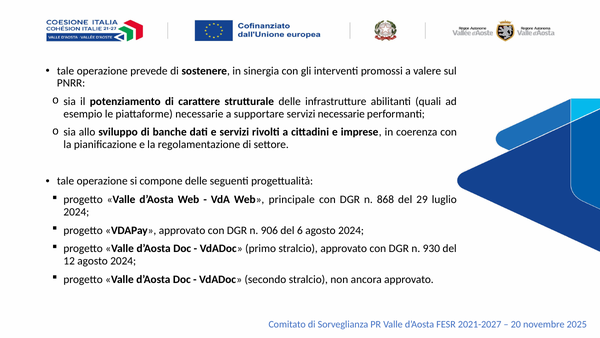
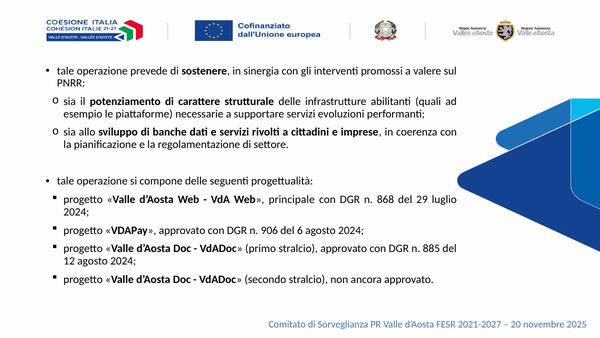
servizi necessarie: necessarie -> evoluzioni
930: 930 -> 885
